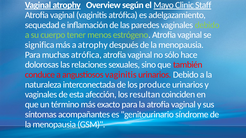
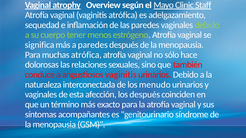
a atrophy: atrophy -> paredes
produce: produce -> menudo
los resultan: resultan -> después
